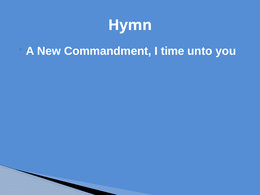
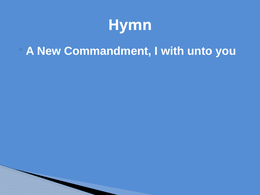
time: time -> with
